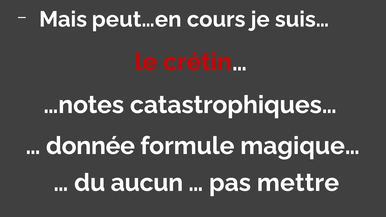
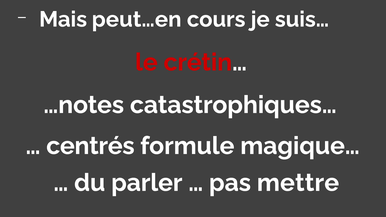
donnée: donnée -> centrés
aucun: aucun -> parler
